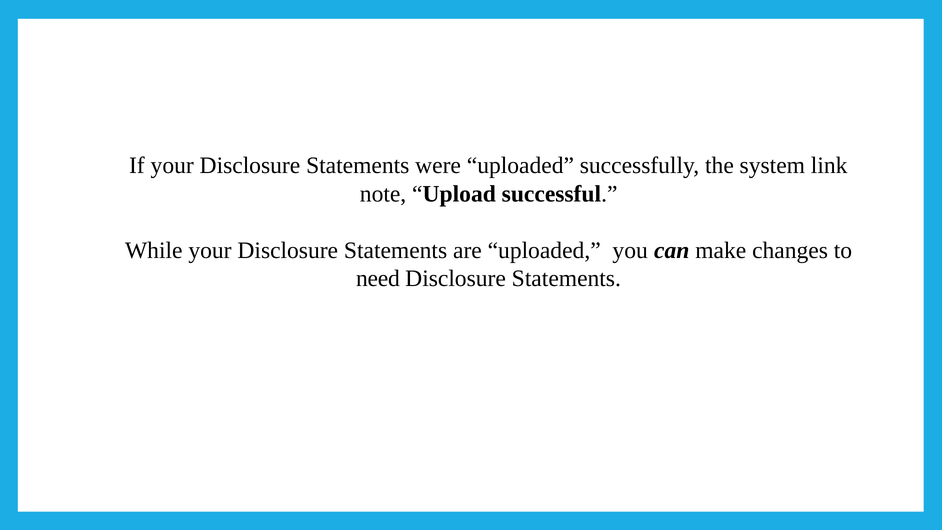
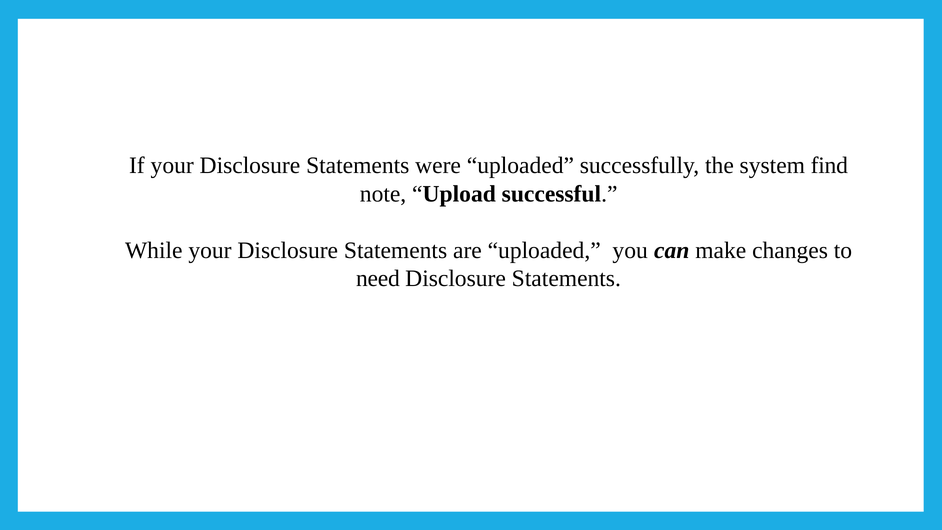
link: link -> find
